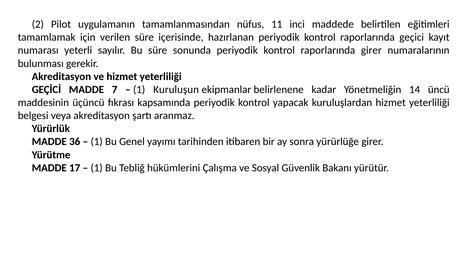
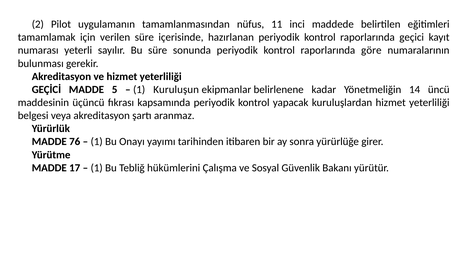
raporlarında girer: girer -> göre
7: 7 -> 5
36: 36 -> 76
Genel: Genel -> Onayı
